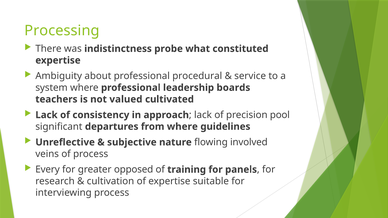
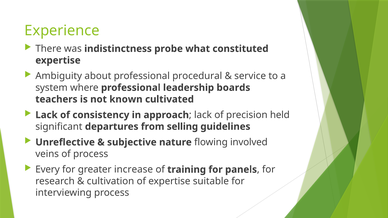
Processing: Processing -> Experience
valued: valued -> known
pool: pool -> held
from where: where -> selling
opposed: opposed -> increase
